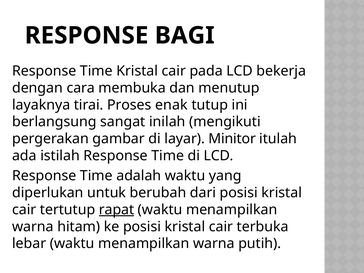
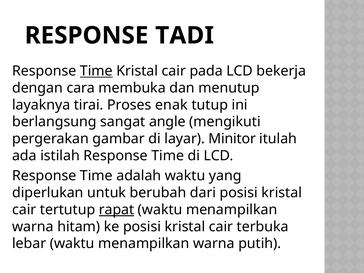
BAGI: BAGI -> TADI
Time at (96, 71) underline: none -> present
inilah: inilah -> angle
